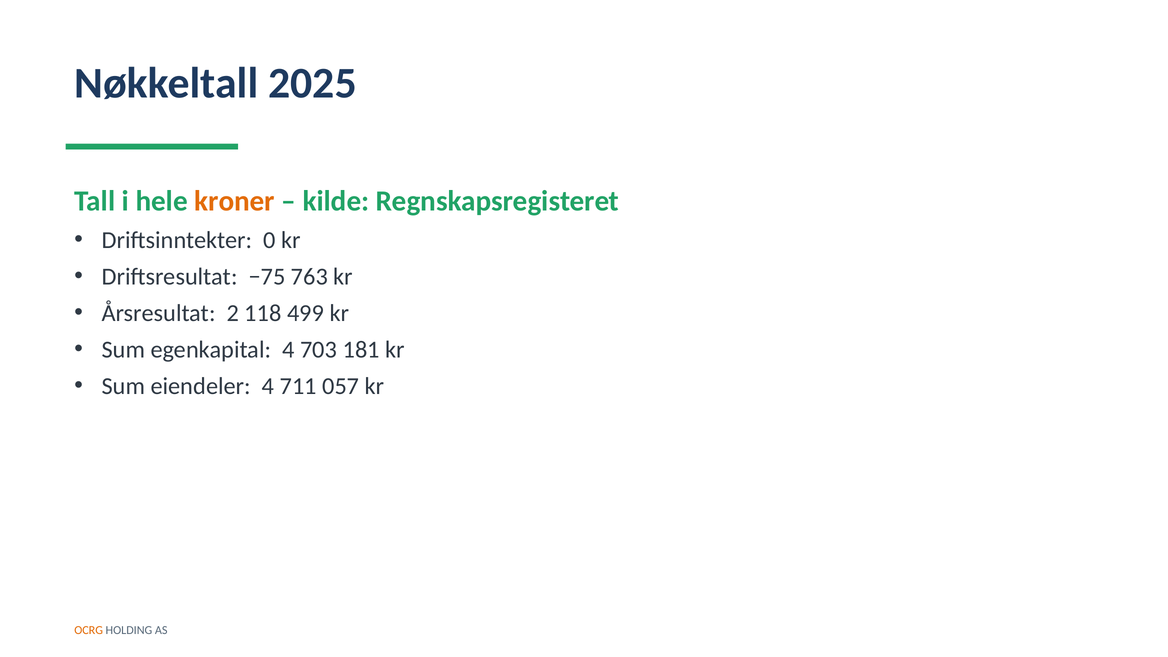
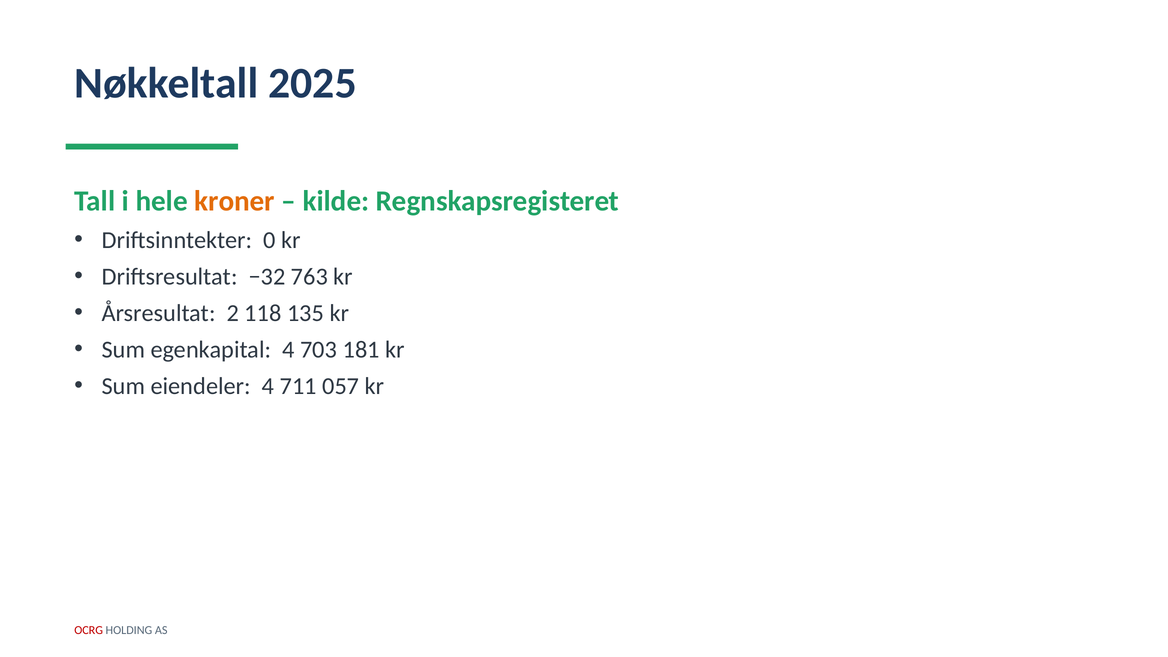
−75: −75 -> −32
499: 499 -> 135
OCRG colour: orange -> red
